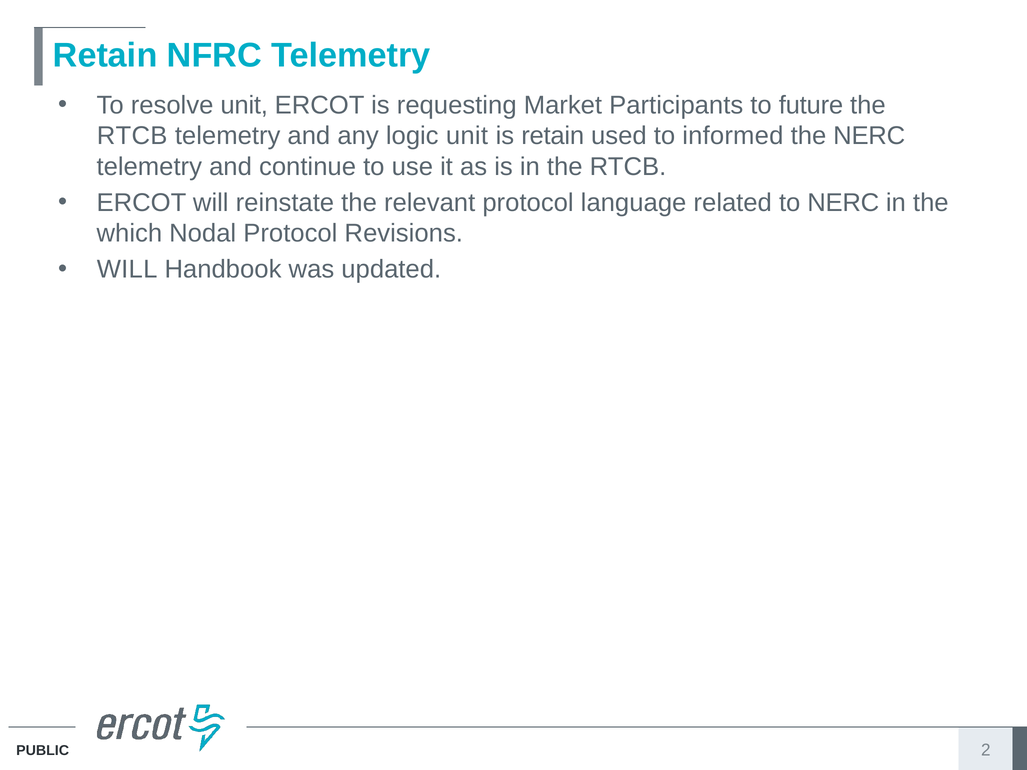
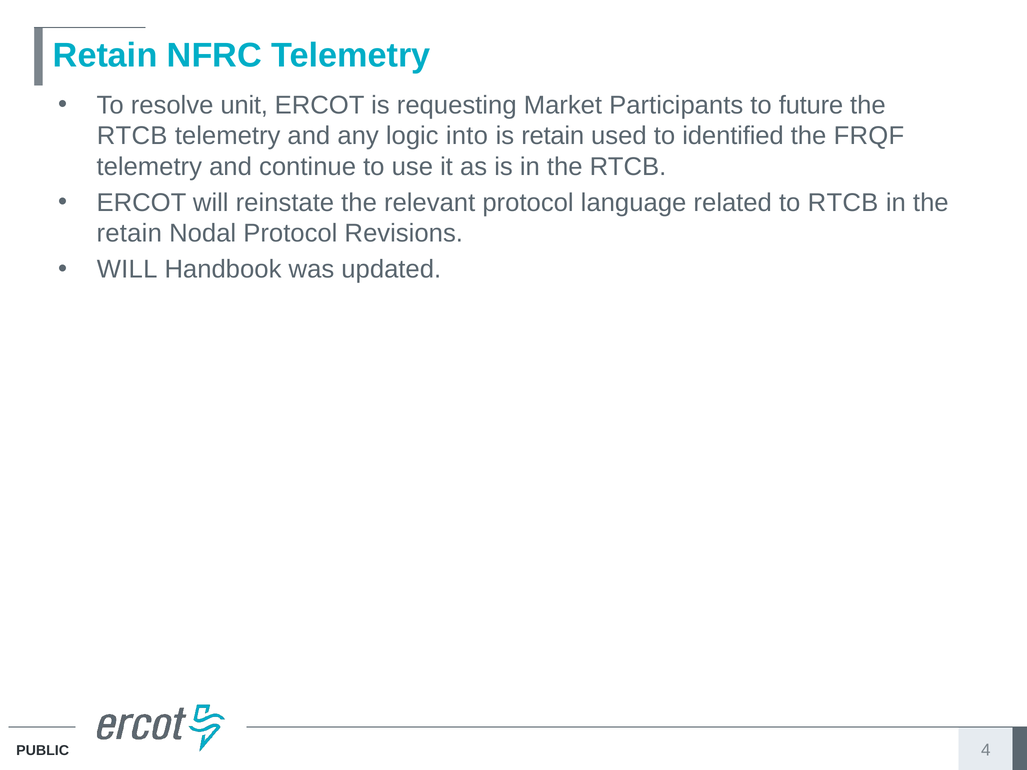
logic unit: unit -> into
informed: informed -> identified
the NERC: NERC -> FRQF
to NERC: NERC -> RTCB
which at (129, 234): which -> retain
2: 2 -> 4
